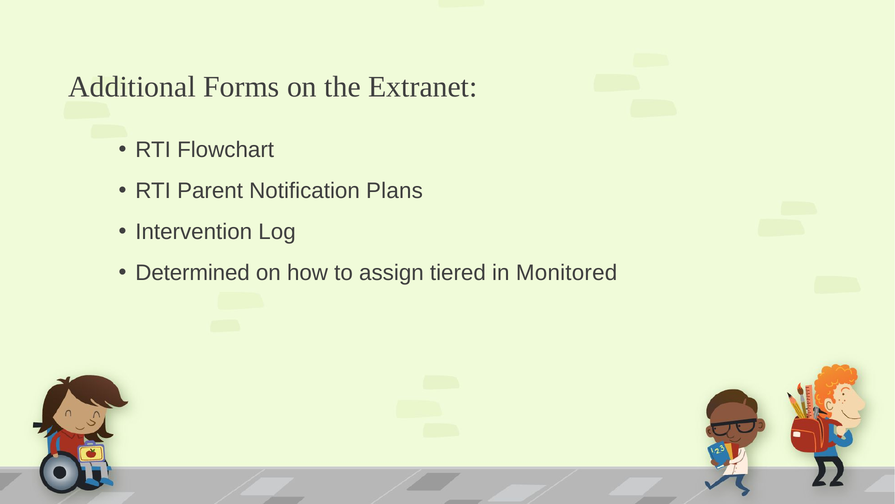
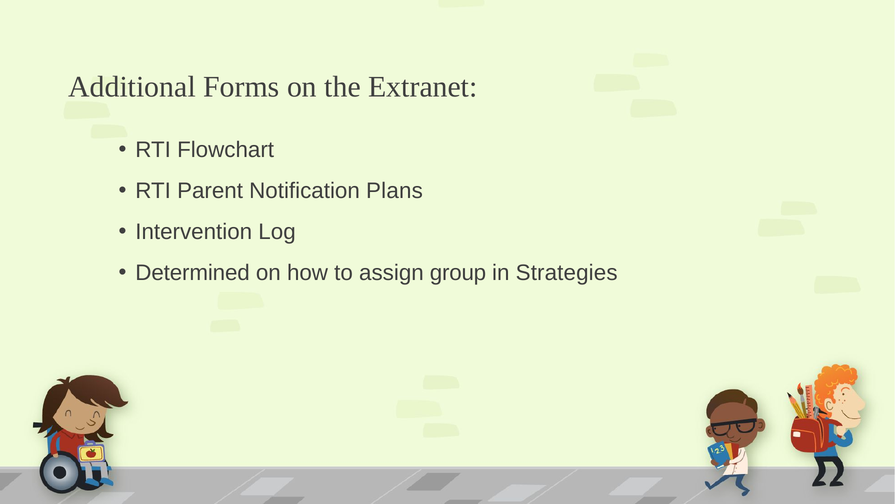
tiered: tiered -> group
Monitored: Monitored -> Strategies
